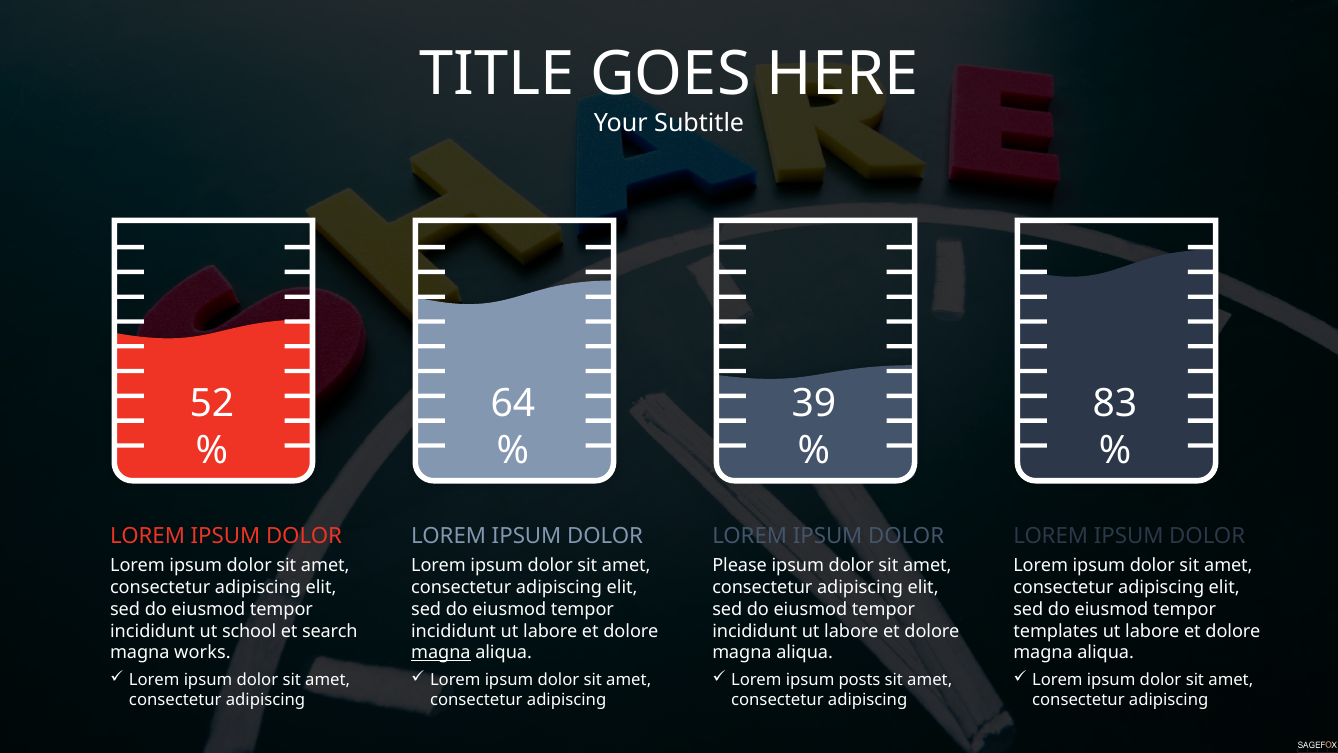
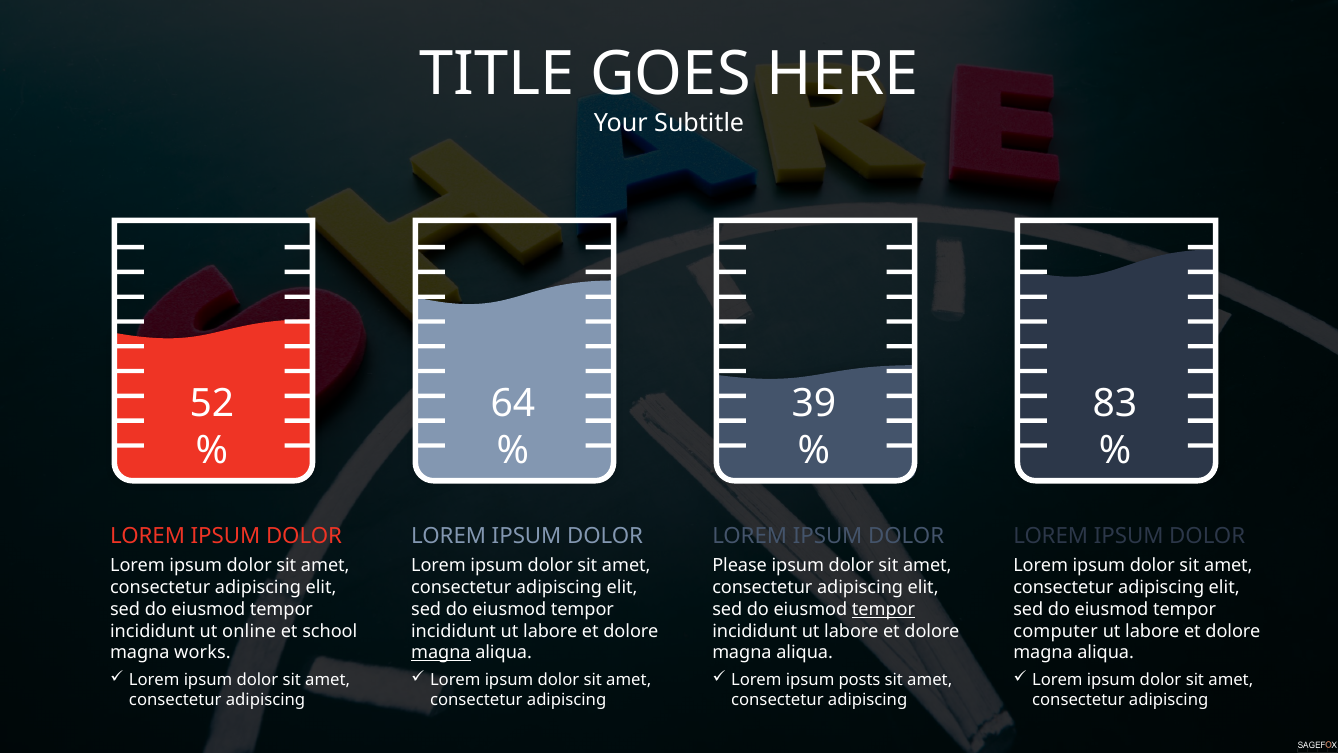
tempor at (884, 609) underline: none -> present
school: school -> online
search: search -> school
templates: templates -> computer
